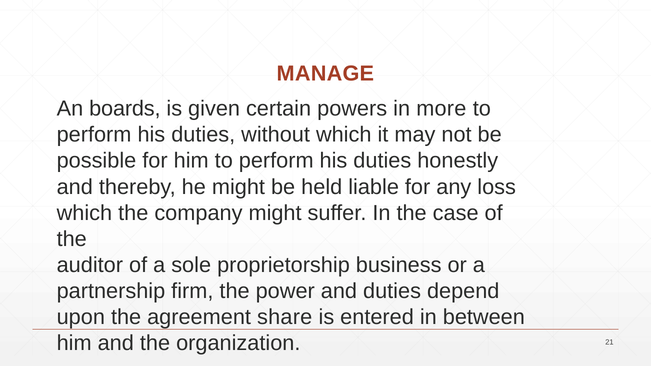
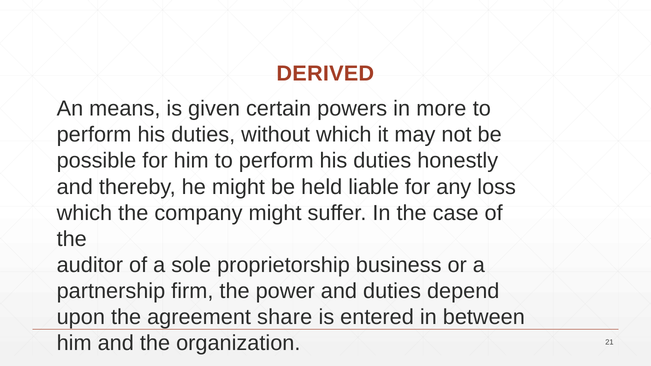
MANAGE: MANAGE -> DERIVED
boards: boards -> means
